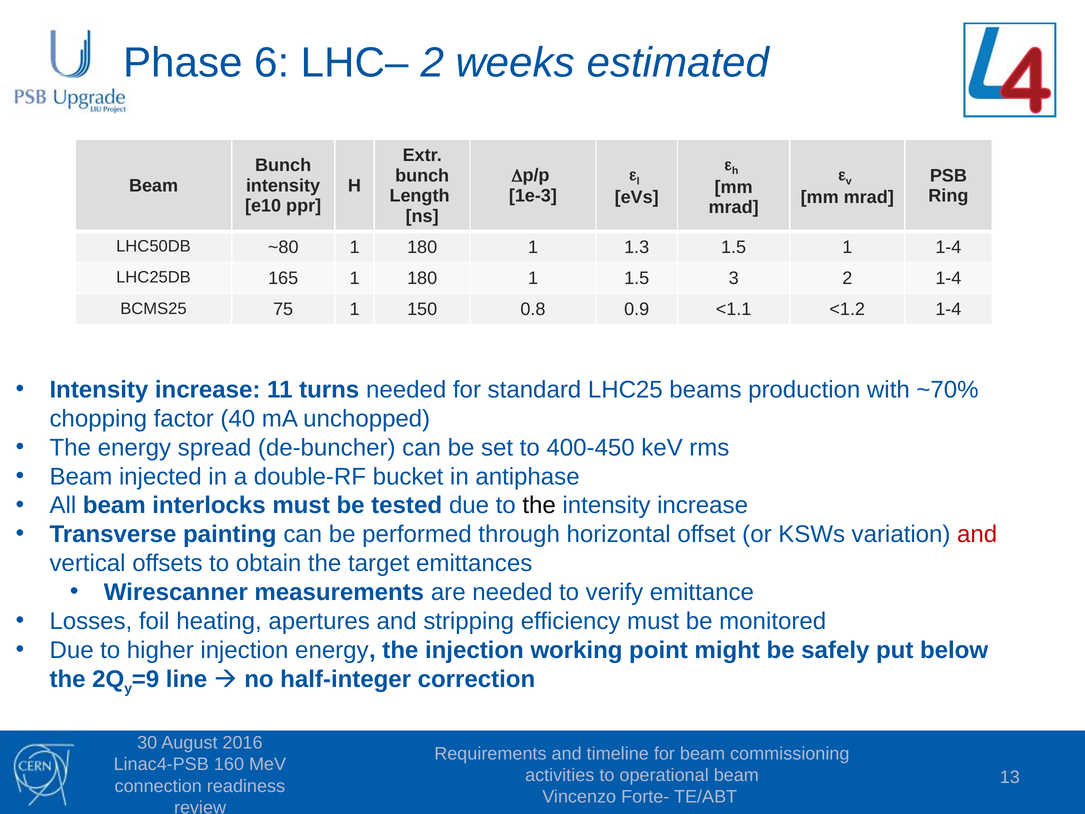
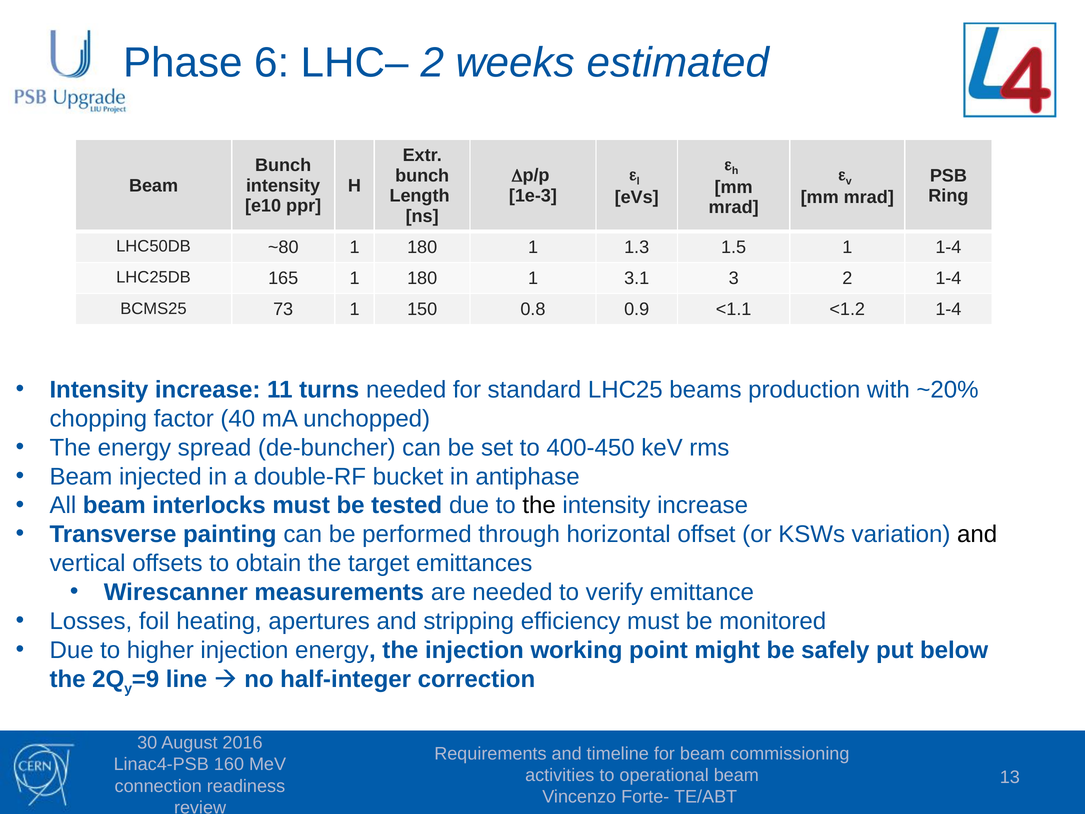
1 1.5: 1.5 -> 3.1
75: 75 -> 73
~70%: ~70% -> ~20%
and at (977, 534) colour: red -> black
